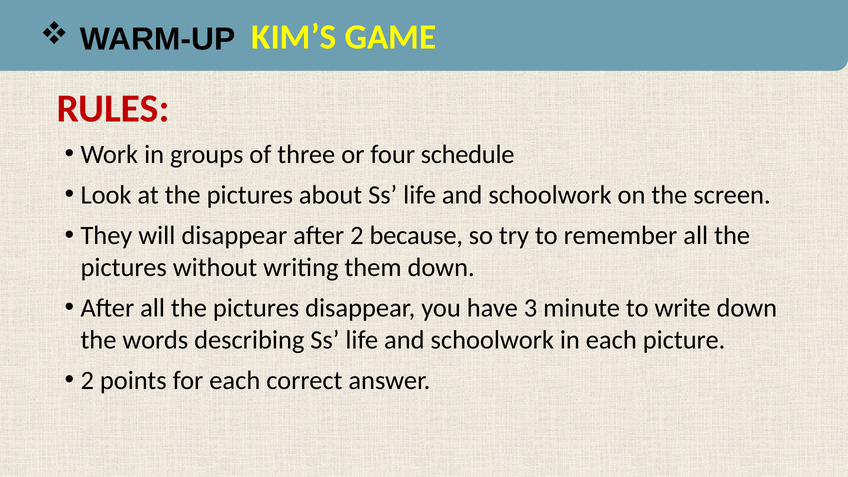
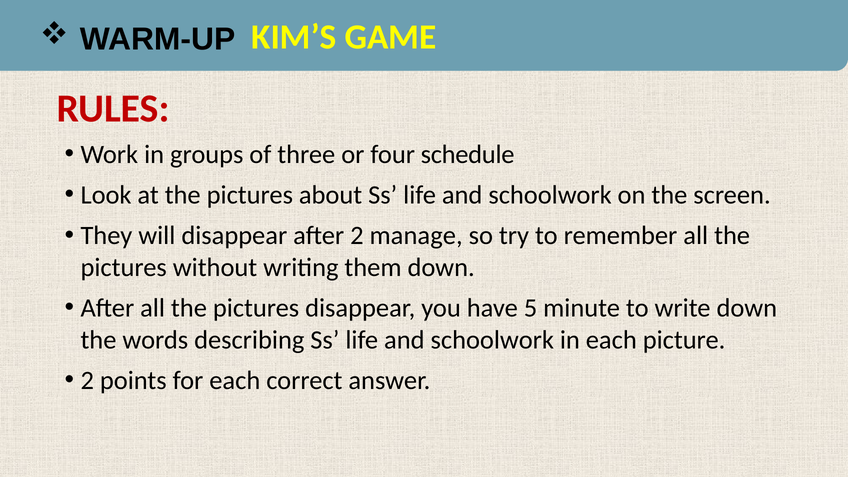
because: because -> manage
3: 3 -> 5
